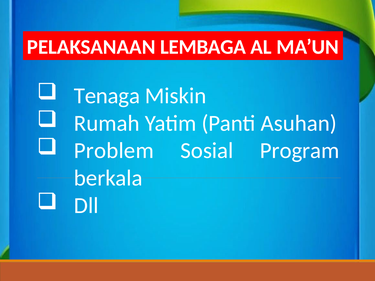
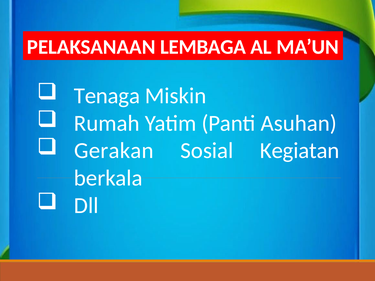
Problem: Problem -> Gerakan
Program: Program -> Kegiatan
